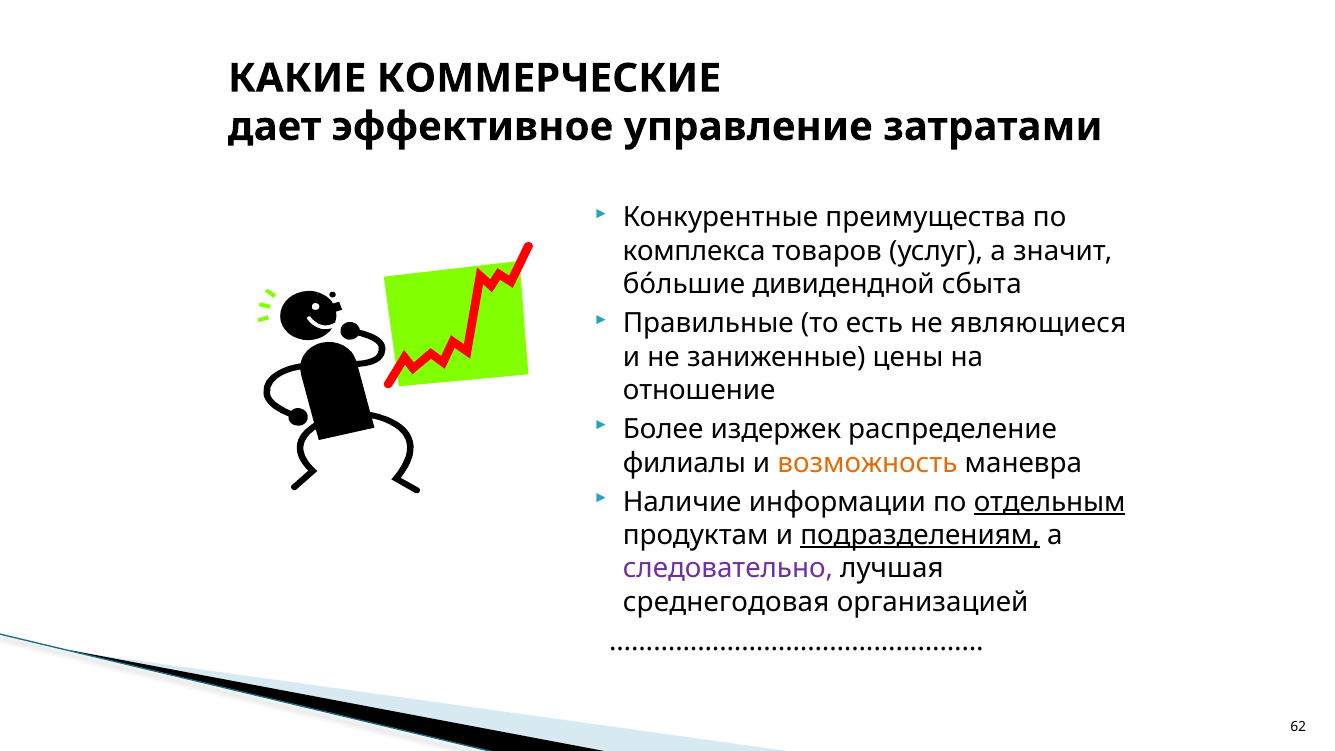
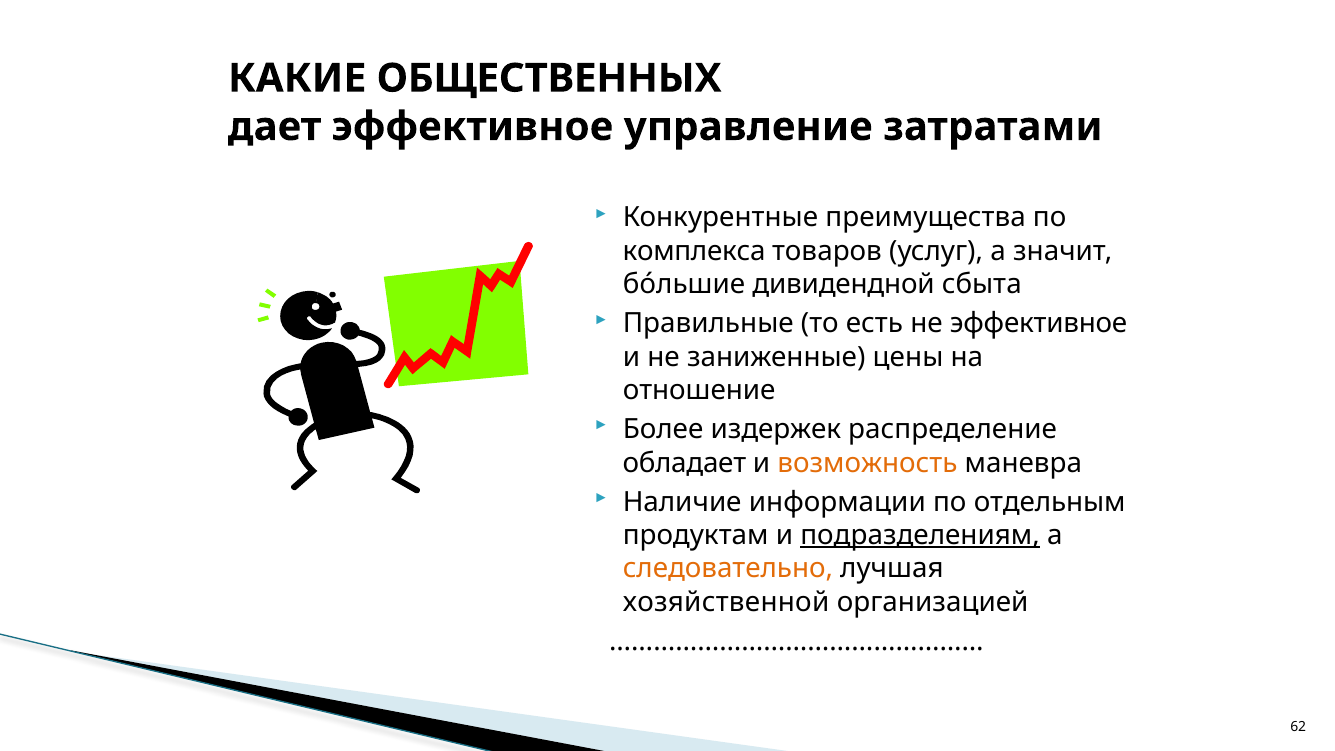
КОММЕРЧЕСКИЕ: КОММЕРЧЕСКИЕ -> ОБЩЕСТВЕННЫХ
не являющиеся: являющиеся -> эффективное
филиалы: филиалы -> обладает
отдельным underline: present -> none
следовательно colour: purple -> orange
среднегодовая: среднегодовая -> хозяйственной
